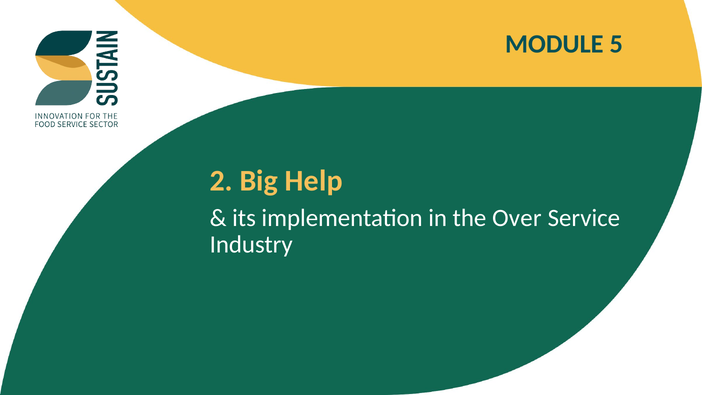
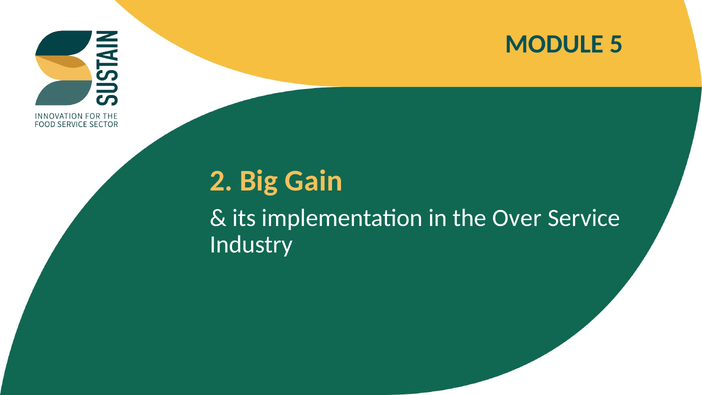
Help: Help -> Gain
